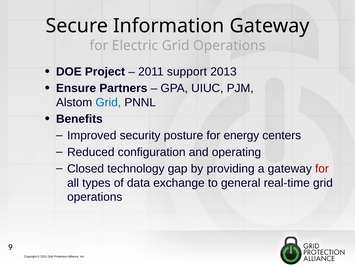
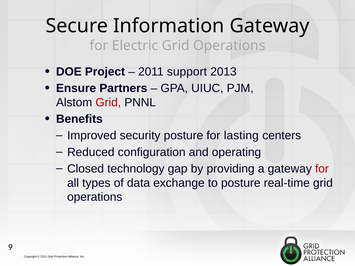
Grid at (108, 103) colour: blue -> red
energy: energy -> lasting
to general: general -> posture
